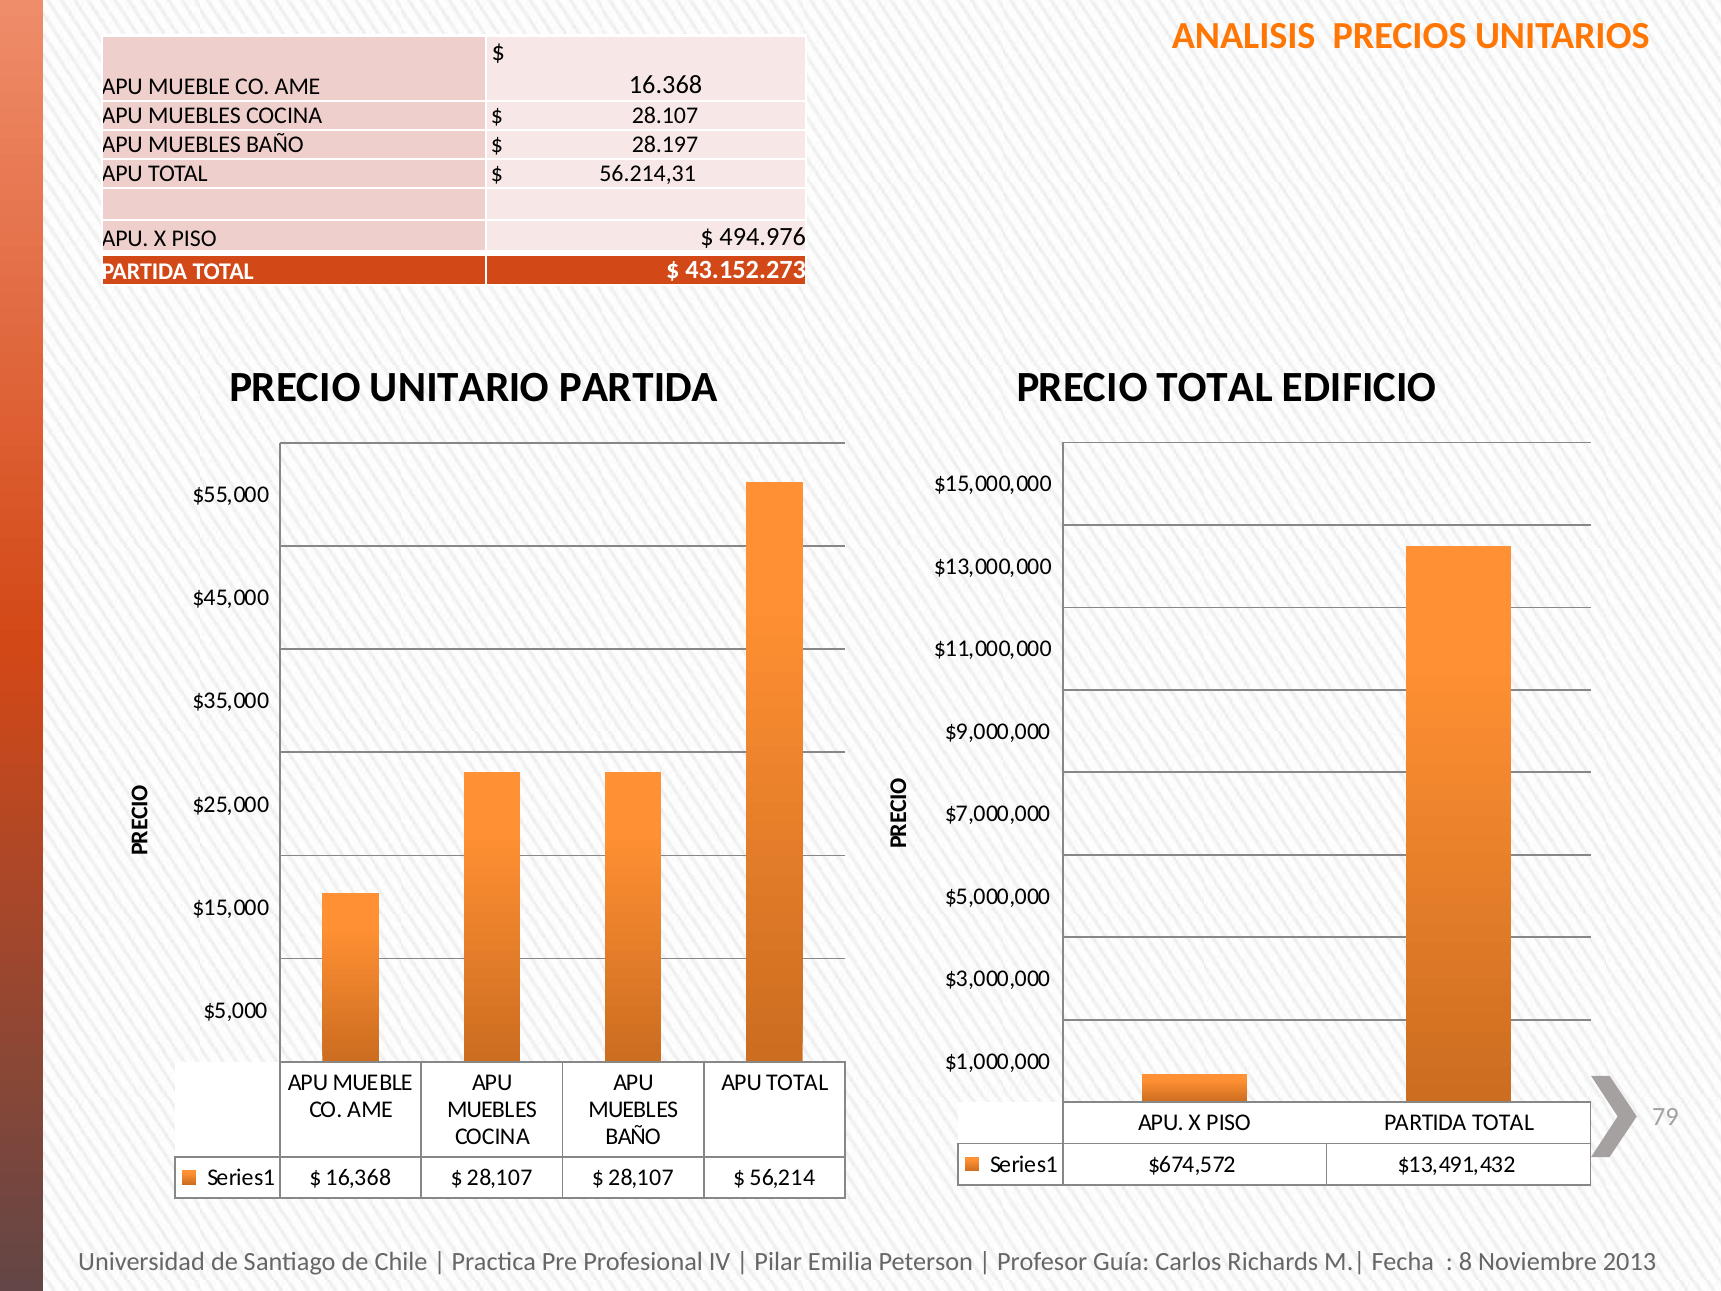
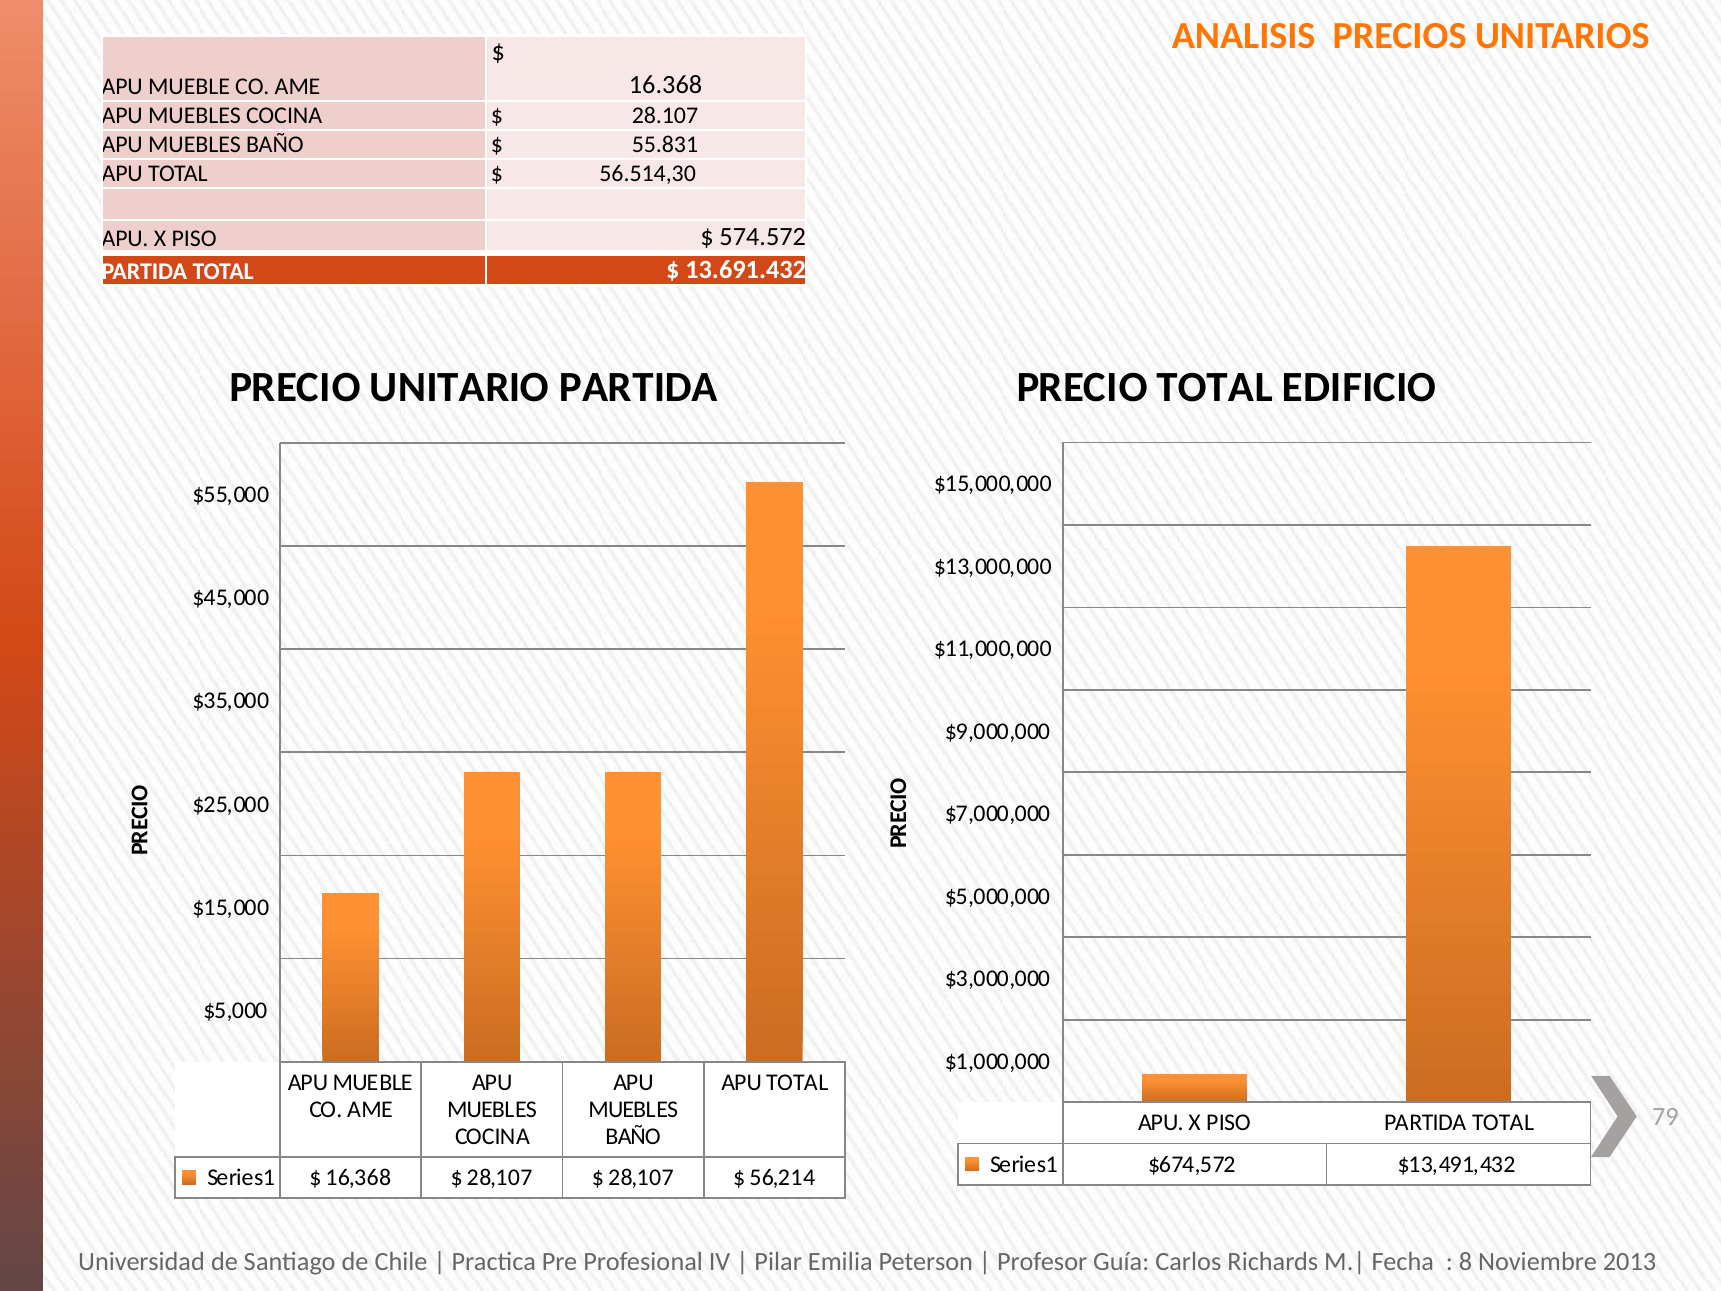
28.197: 28.197 -> 55.831
56.214,31: 56.214,31 -> 56.514,30
494.976: 494.976 -> 574.572
43.152.273: 43.152.273 -> 13.691.432
